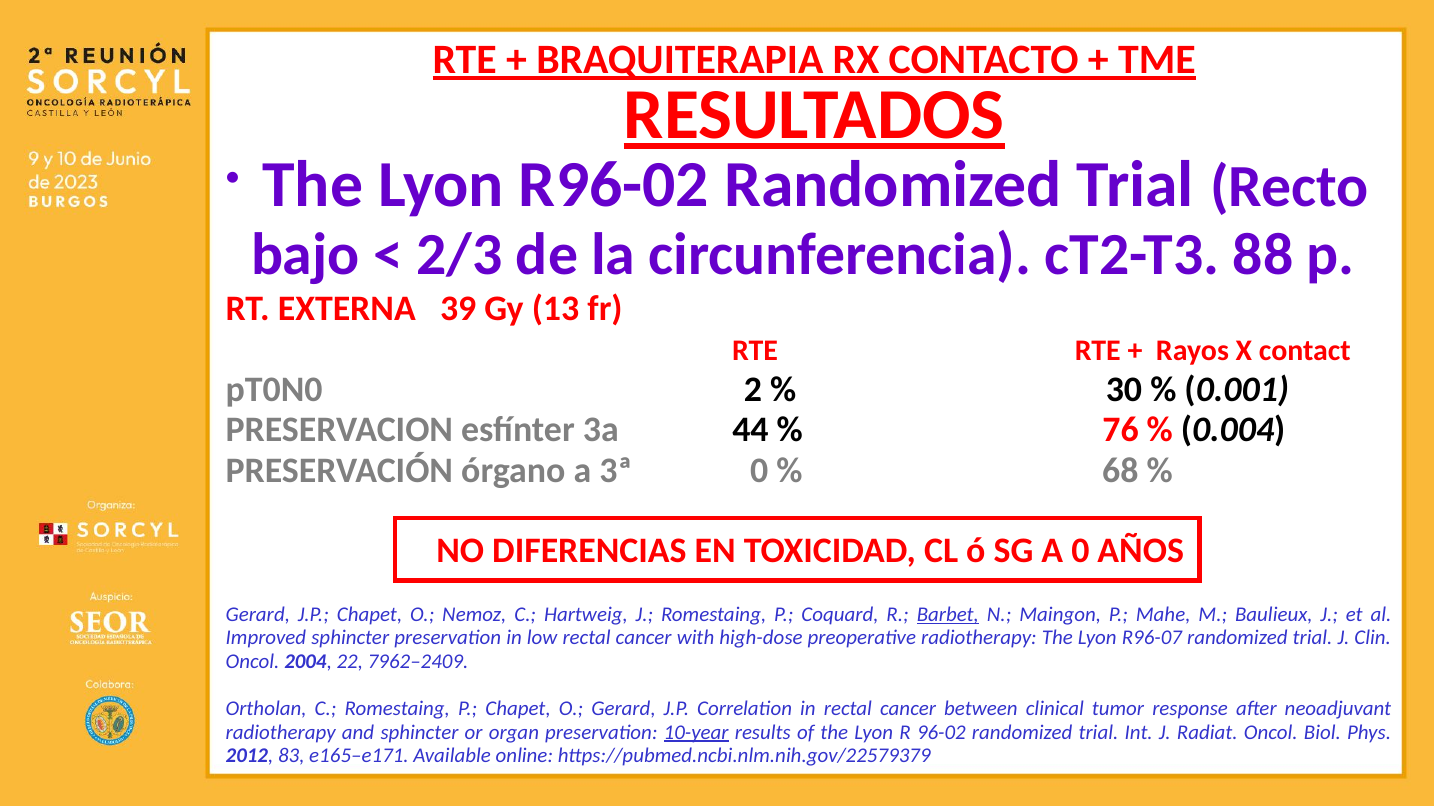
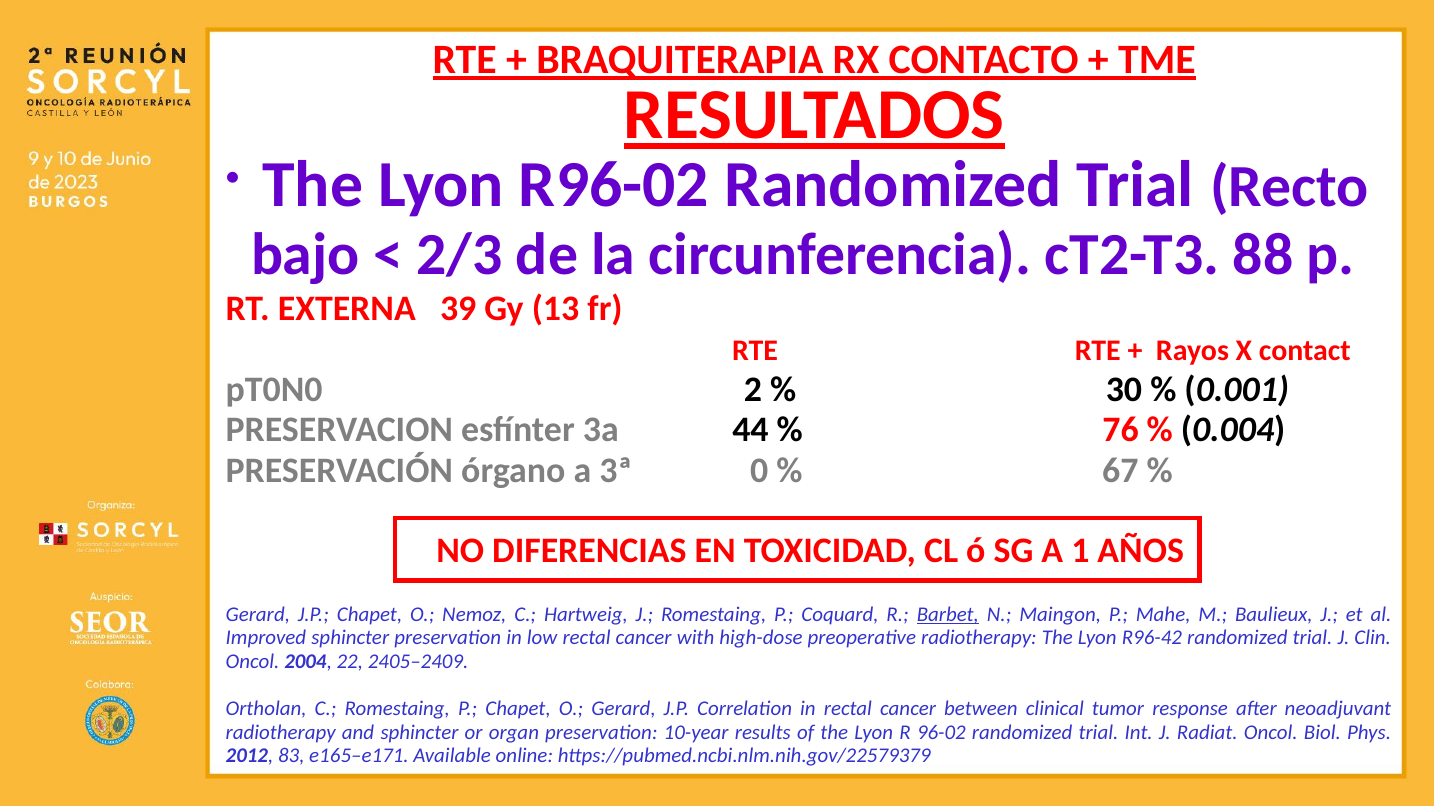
68: 68 -> 67
A 0: 0 -> 1
R96-07: R96-07 -> R96-42
7962–2409: 7962–2409 -> 2405–2409
10-year underline: present -> none
